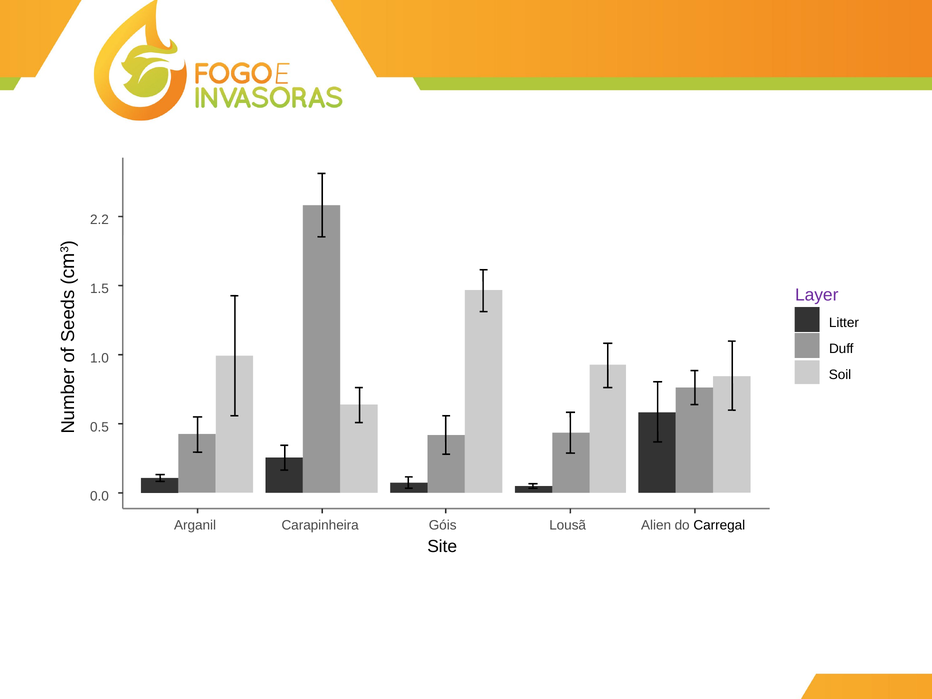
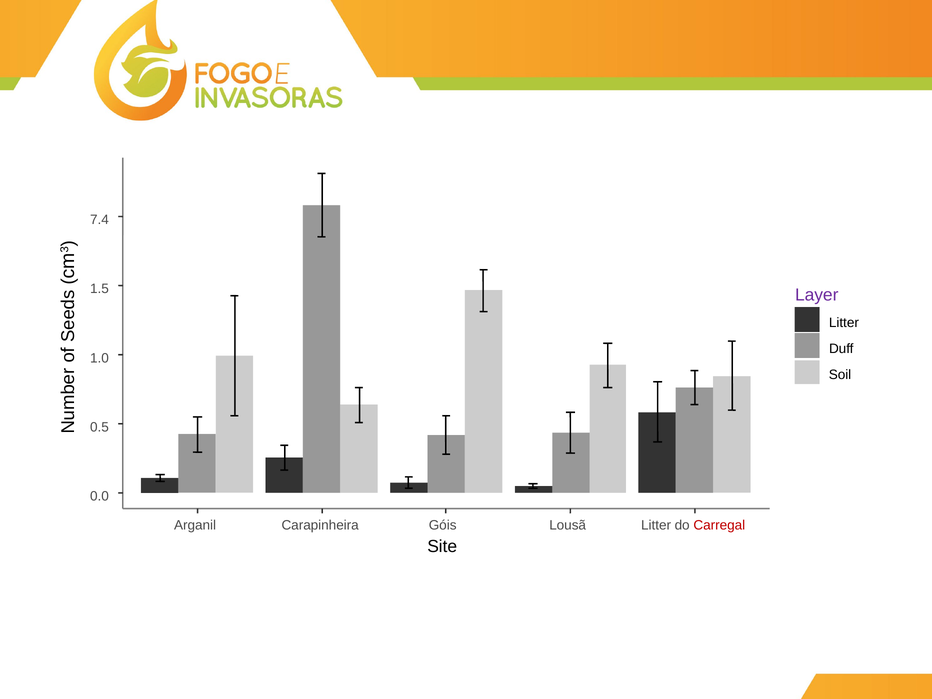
2.2: 2.2 -> 7.4
Lousã Alien: Alien -> Litter
Carregal colour: black -> red
